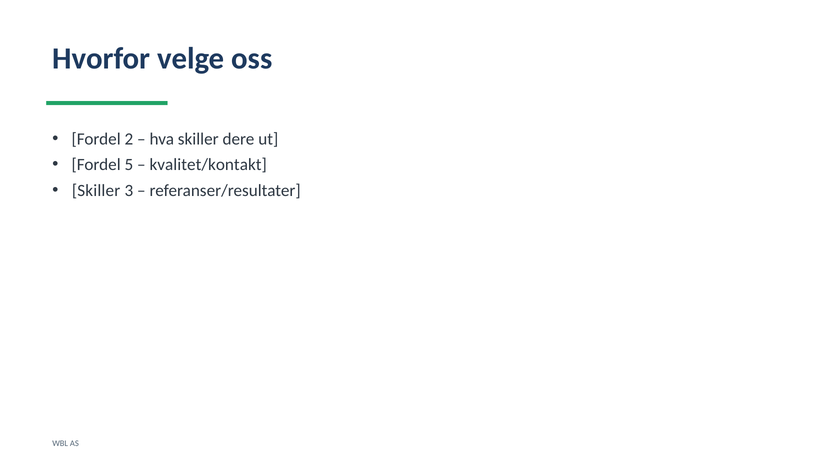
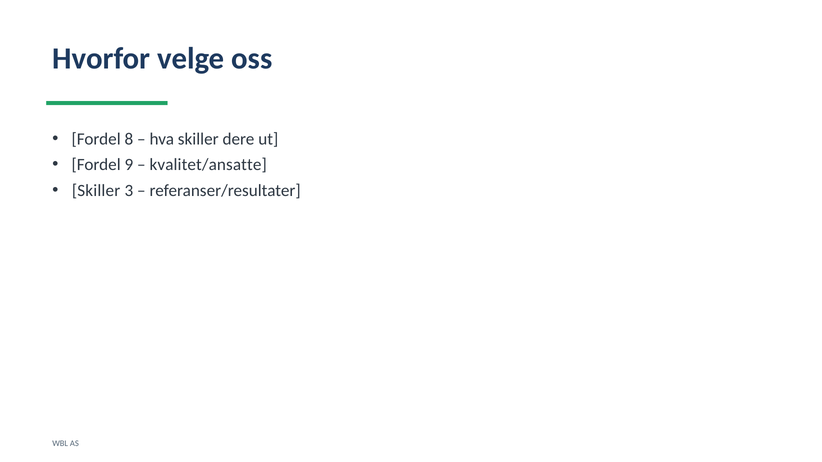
2: 2 -> 8
5: 5 -> 9
kvalitet/kontakt: kvalitet/kontakt -> kvalitet/ansatte
